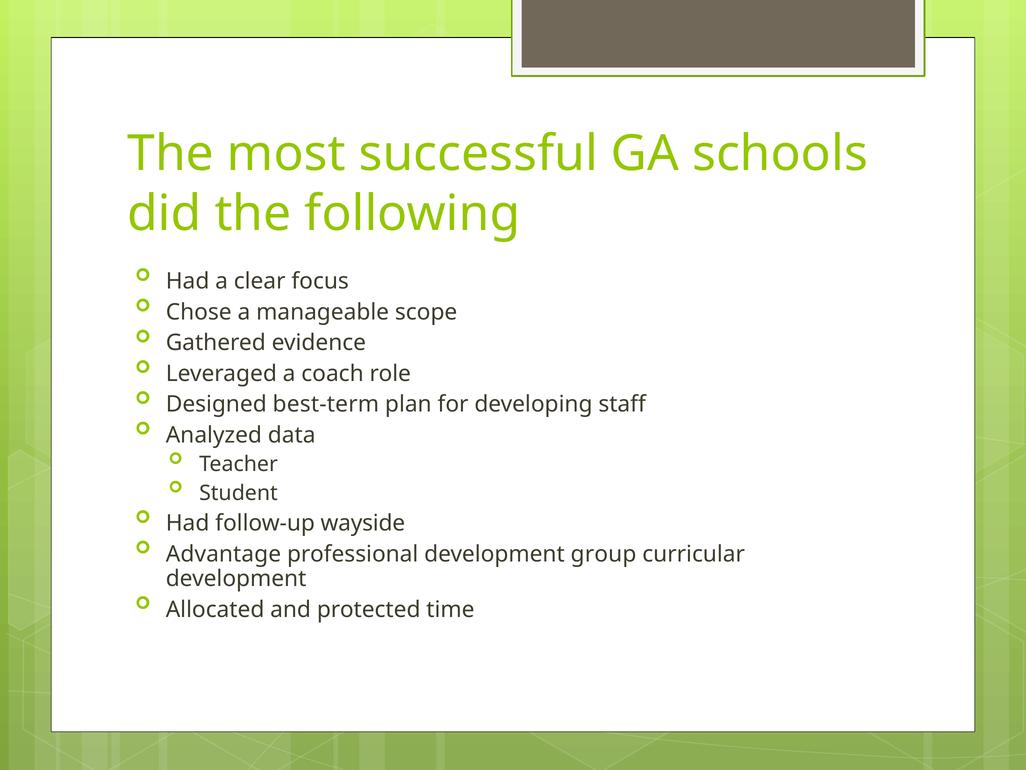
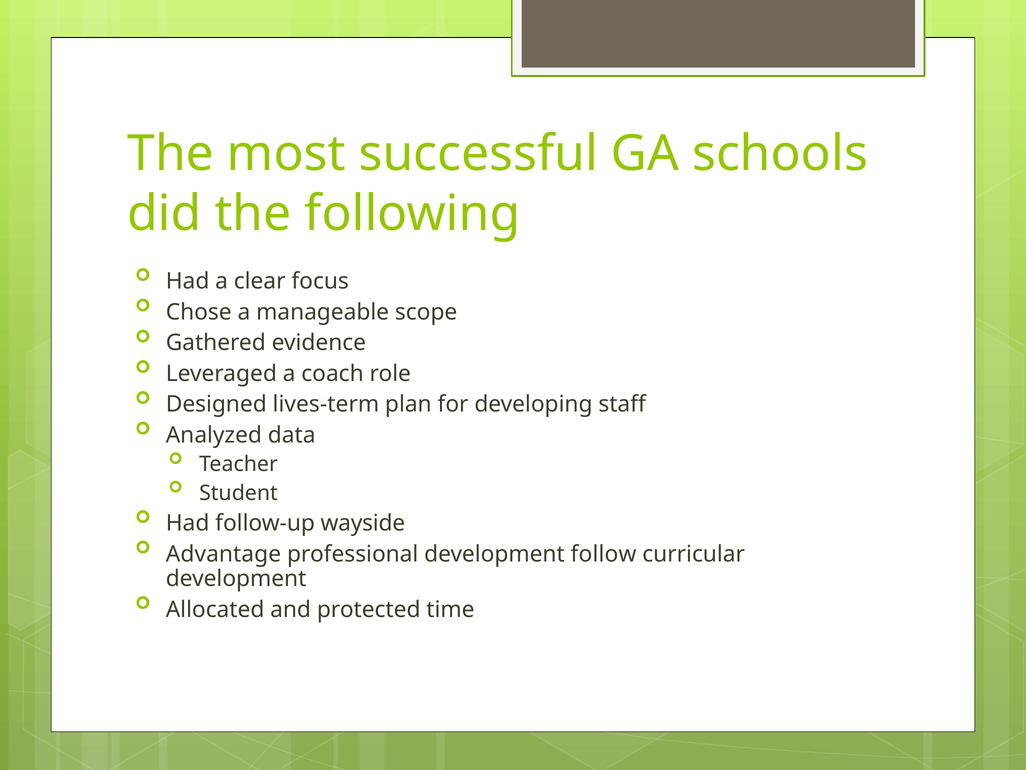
best-term: best-term -> lives-term
group: group -> follow
